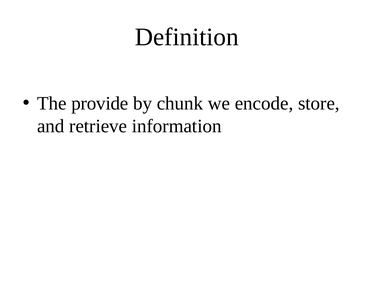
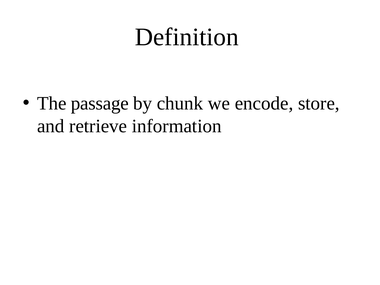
provide: provide -> passage
